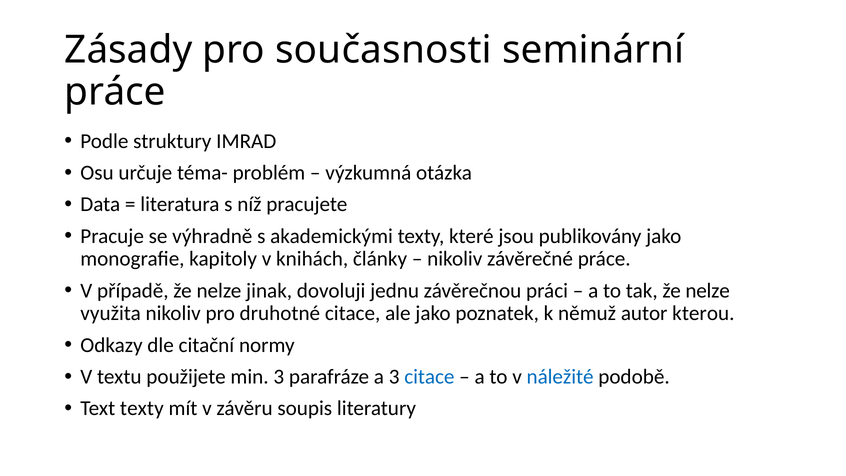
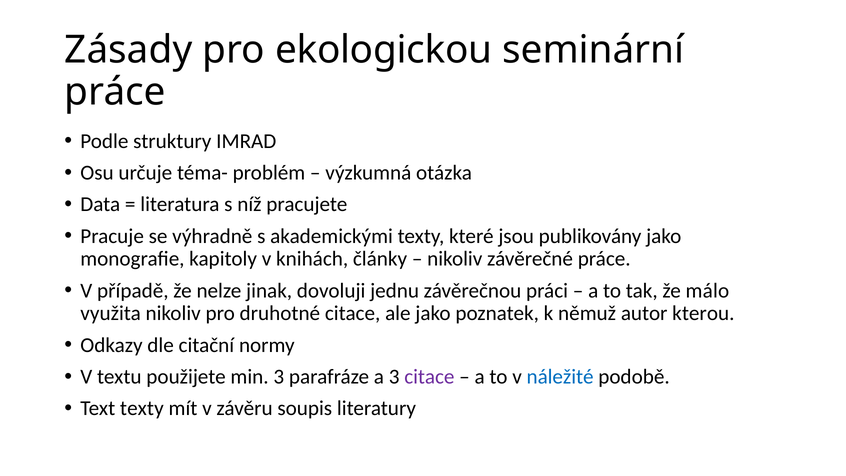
současnosti: současnosti -> ekologickou
tak že nelze: nelze -> málo
citace at (429, 377) colour: blue -> purple
